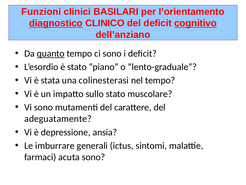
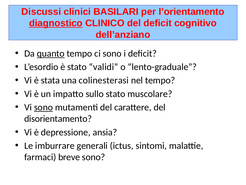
Funzioni: Funzioni -> Discussi
cognitivo underline: present -> none
piano: piano -> validi
sono at (43, 107) underline: none -> present
adeguatamente: adeguatamente -> disorientamento
acuta: acuta -> breve
